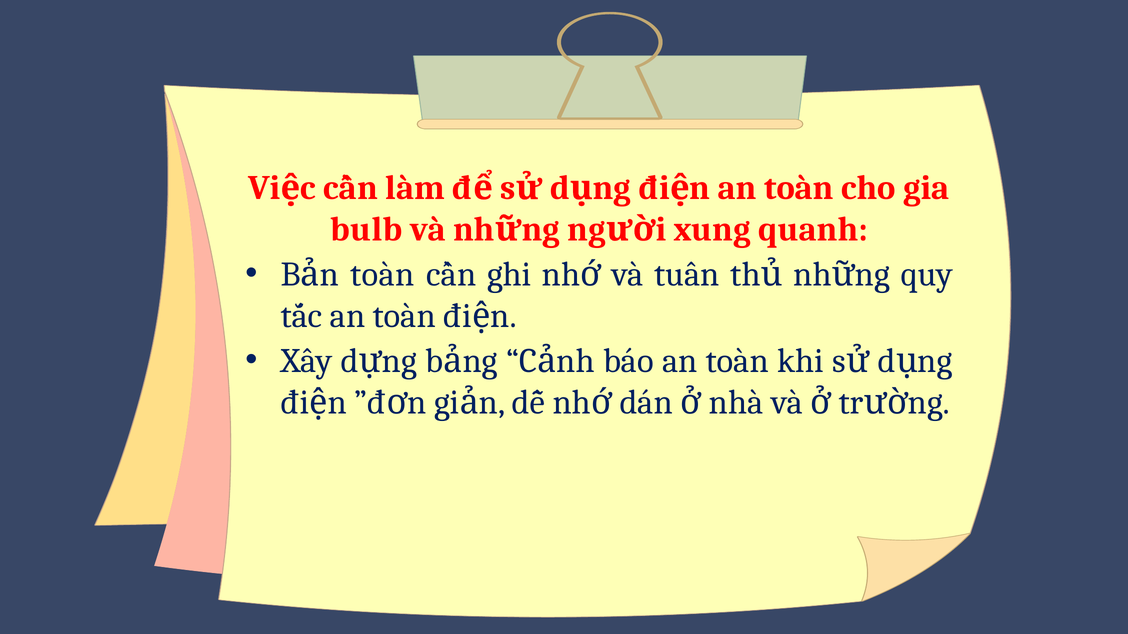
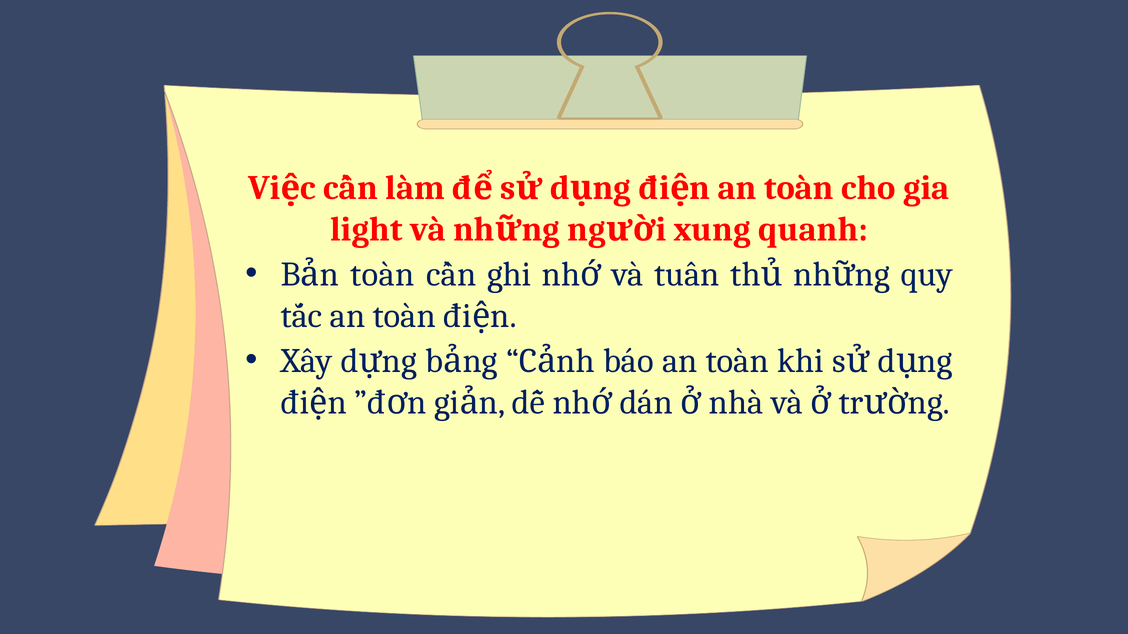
bulb: bulb -> light
